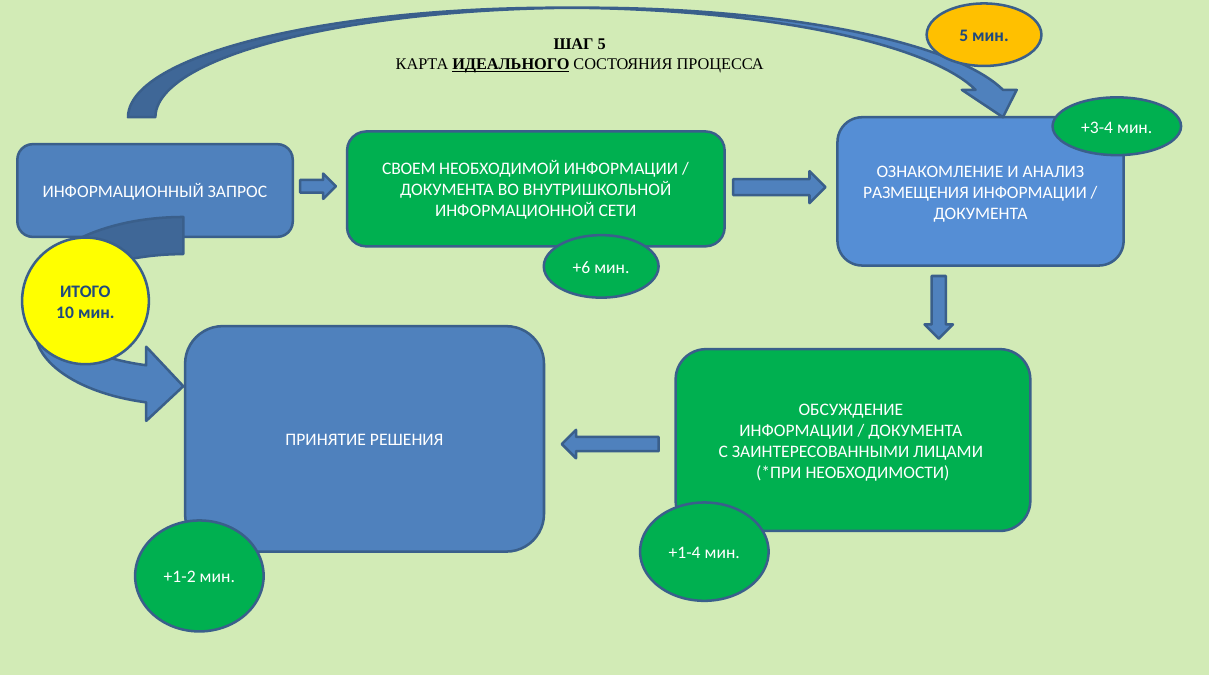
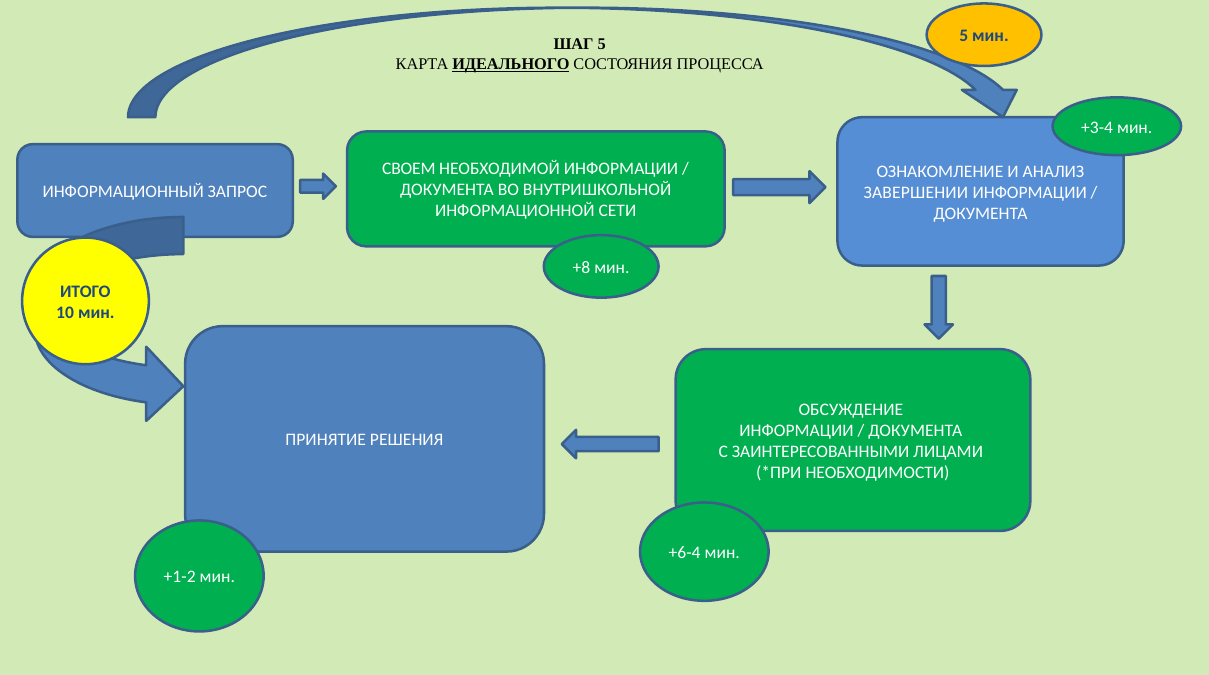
РАЗМЕЩЕНИЯ: РАЗМЕЩЕНИЯ -> ЗАВЕРШЕНИИ
+6: +6 -> +8
+1-4: +1-4 -> +6-4
